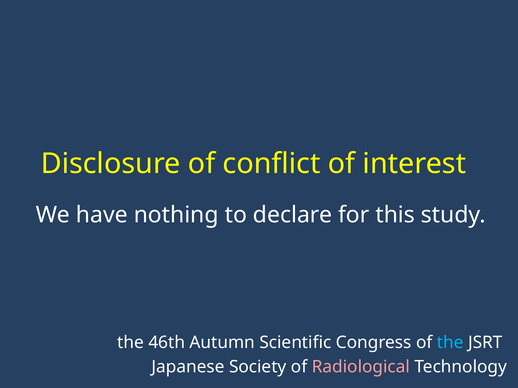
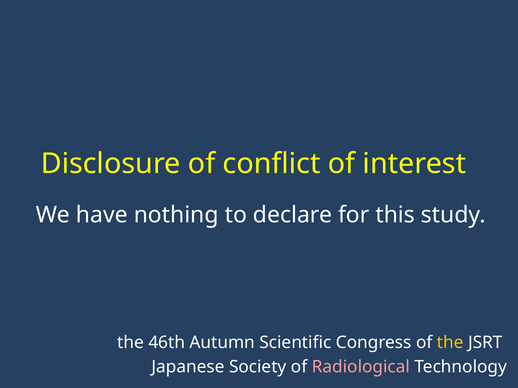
the at (450, 343) colour: light blue -> yellow
